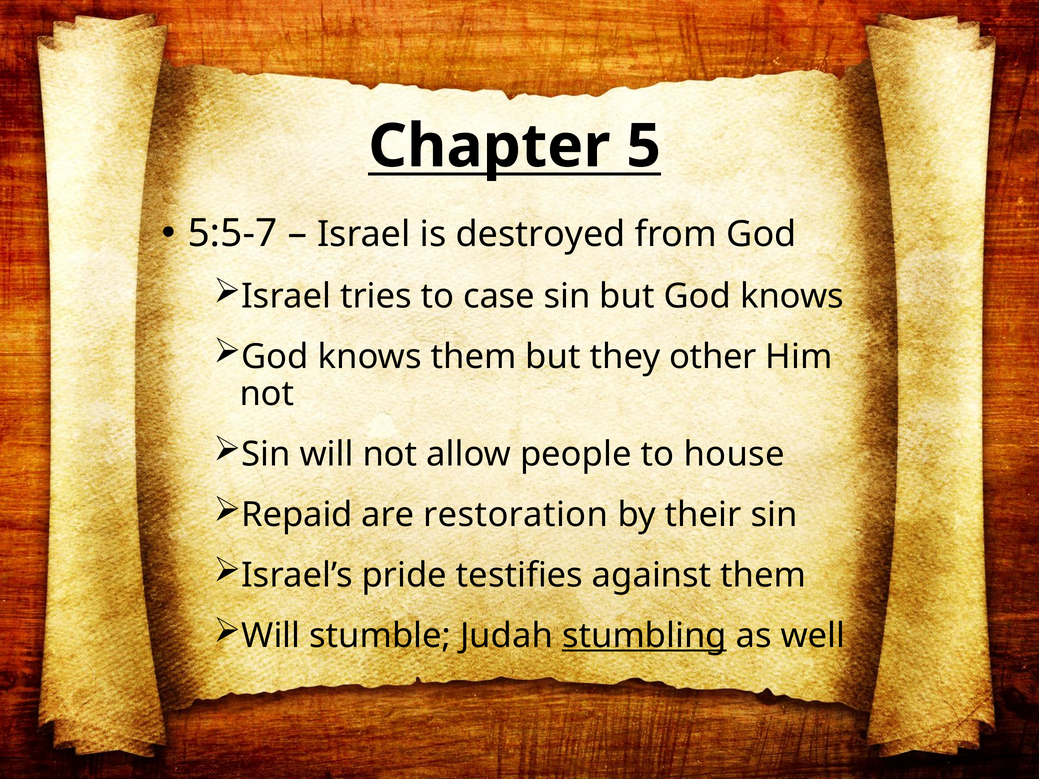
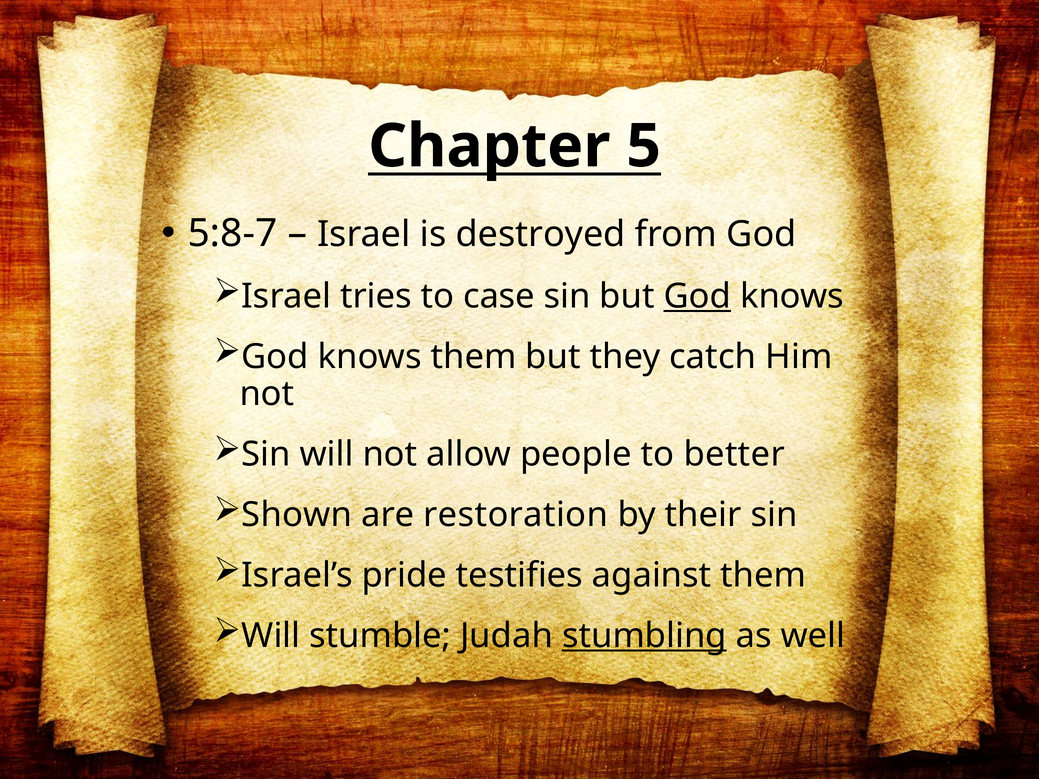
5:5-7: 5:5-7 -> 5:8-7
God at (697, 296) underline: none -> present
other: other -> catch
house: house -> better
Repaid: Repaid -> Shown
